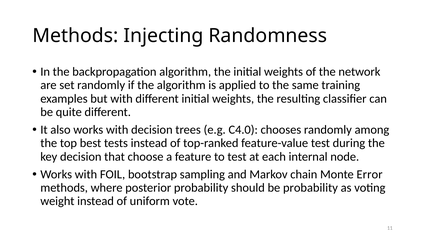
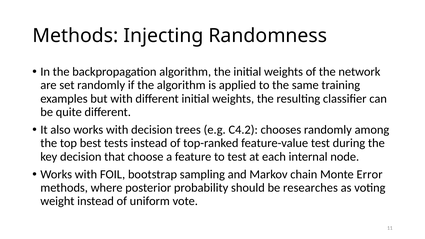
C4.0: C4.0 -> C4.2
be probability: probability -> researches
